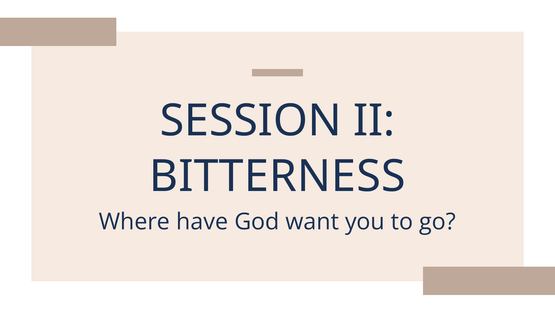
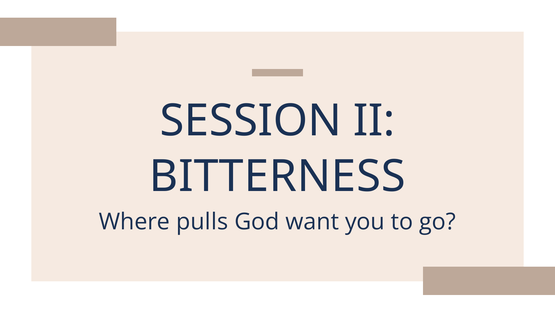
have: have -> pulls
